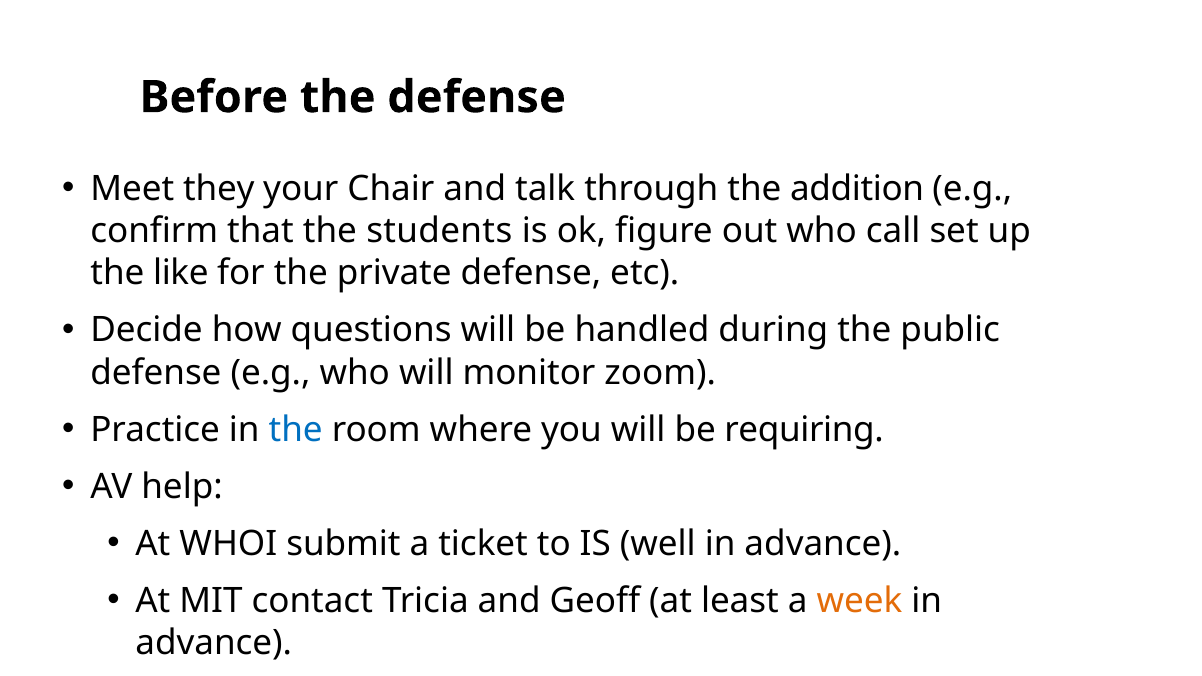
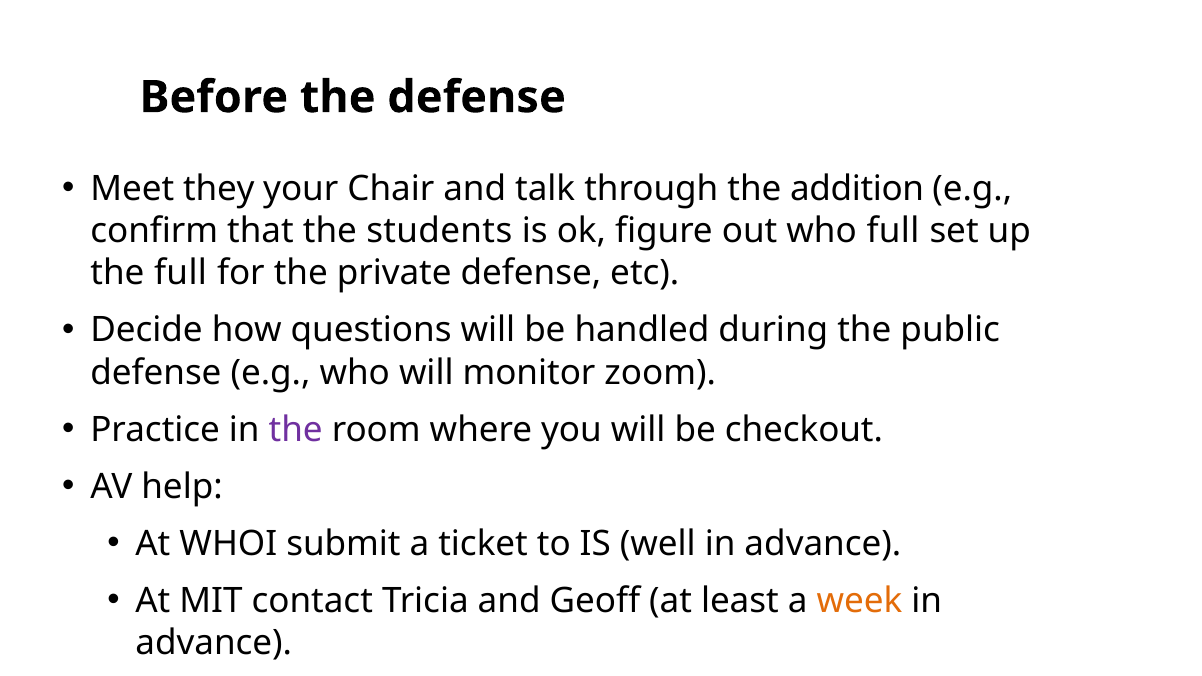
who call: call -> full
the like: like -> full
the at (296, 430) colour: blue -> purple
requiring: requiring -> checkout
